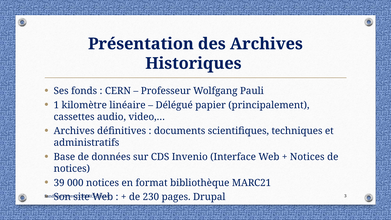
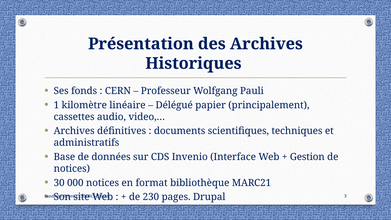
Notices at (307, 157): Notices -> Gestion
39: 39 -> 30
